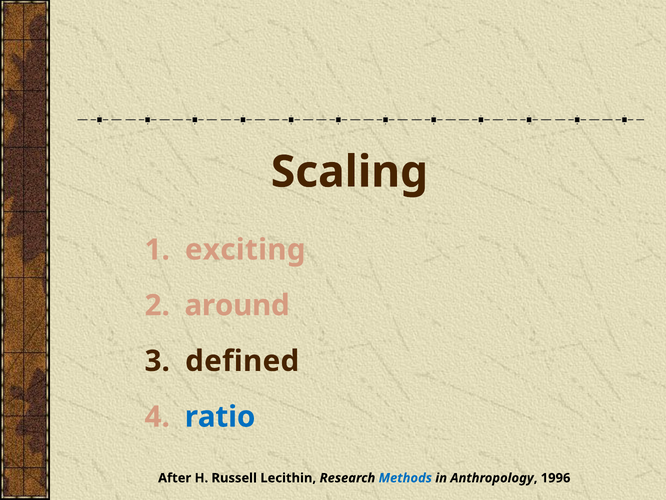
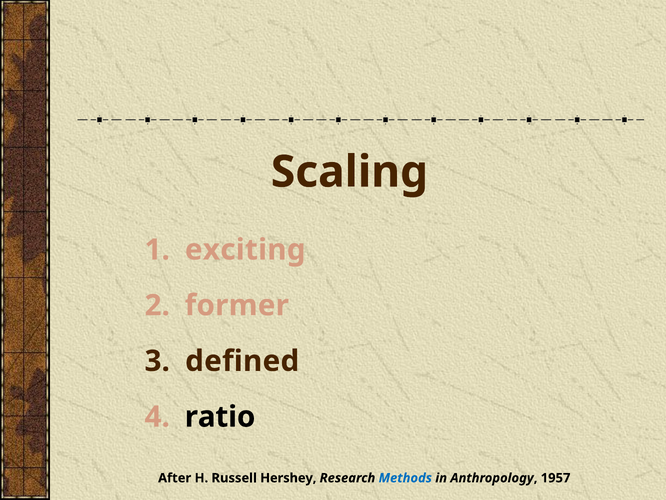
around: around -> former
ratio colour: blue -> black
Lecithin: Lecithin -> Hershey
1996: 1996 -> 1957
